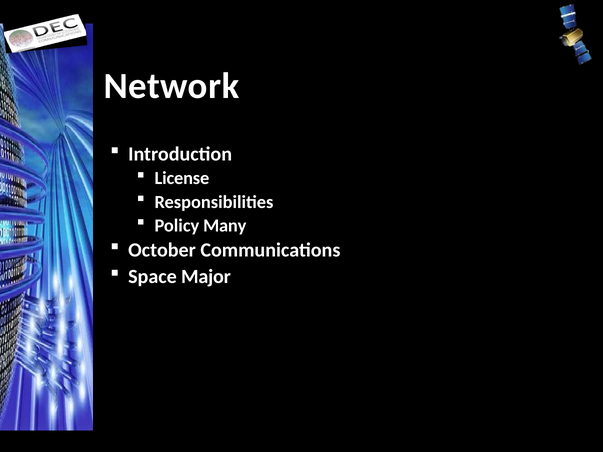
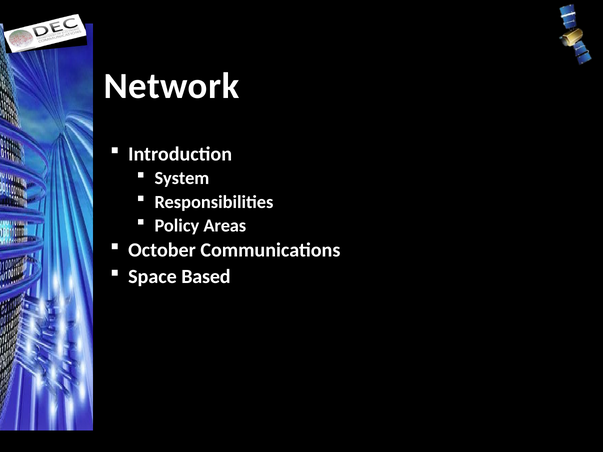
License: License -> System
Many: Many -> Areas
Major: Major -> Based
